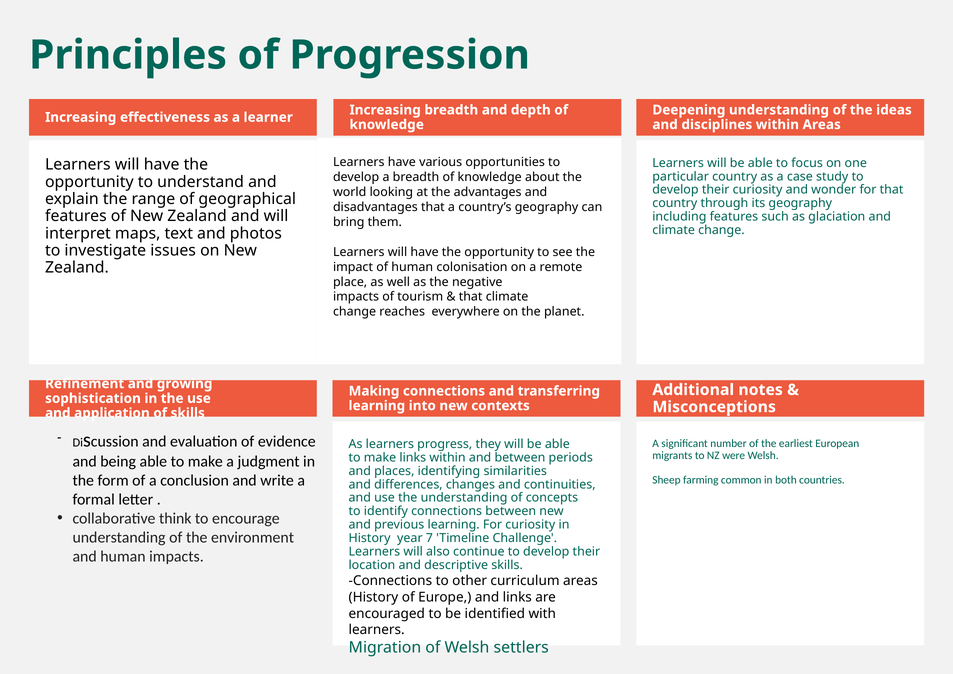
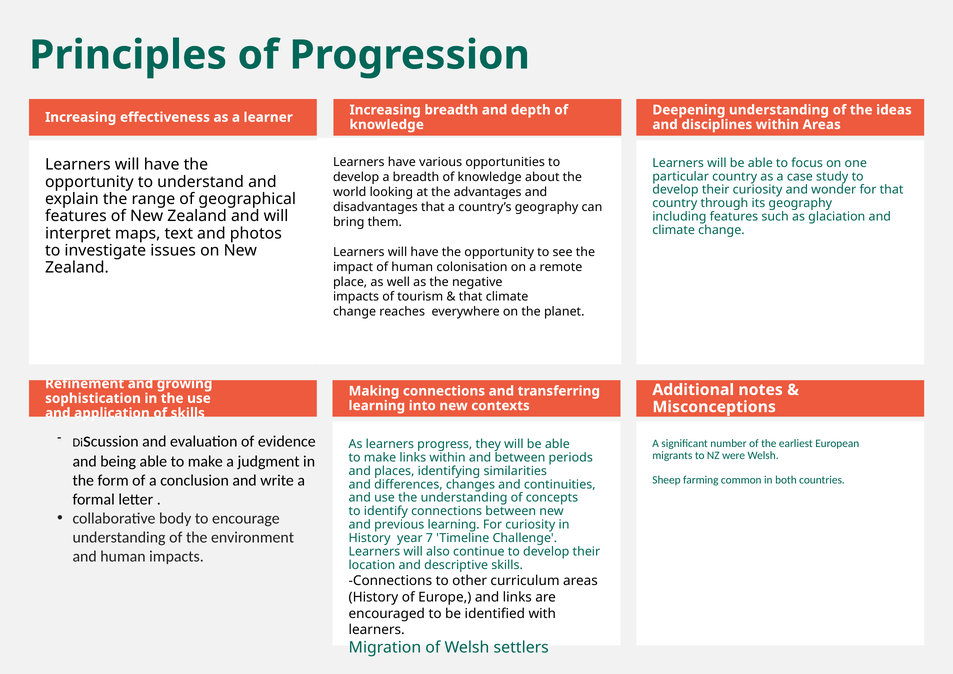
think: think -> body
